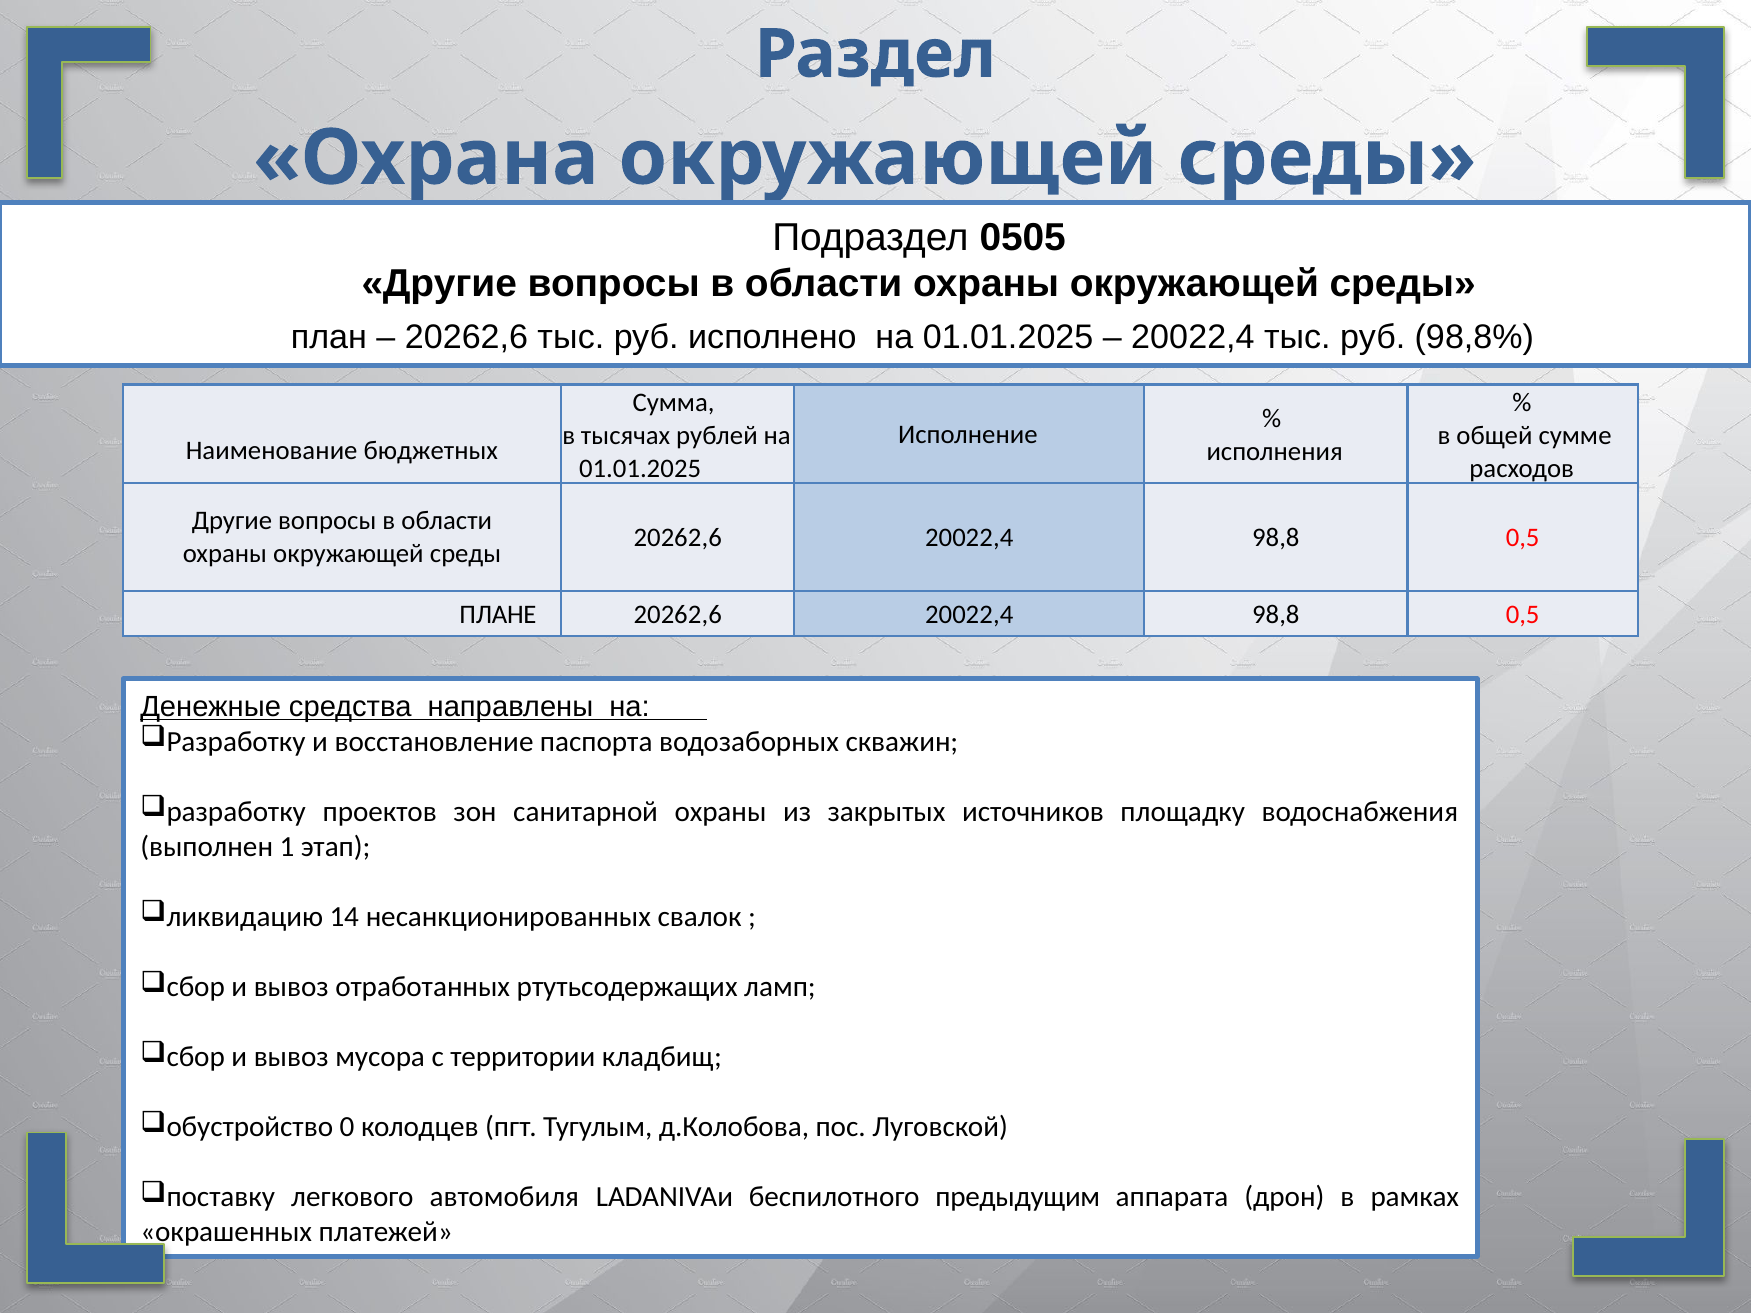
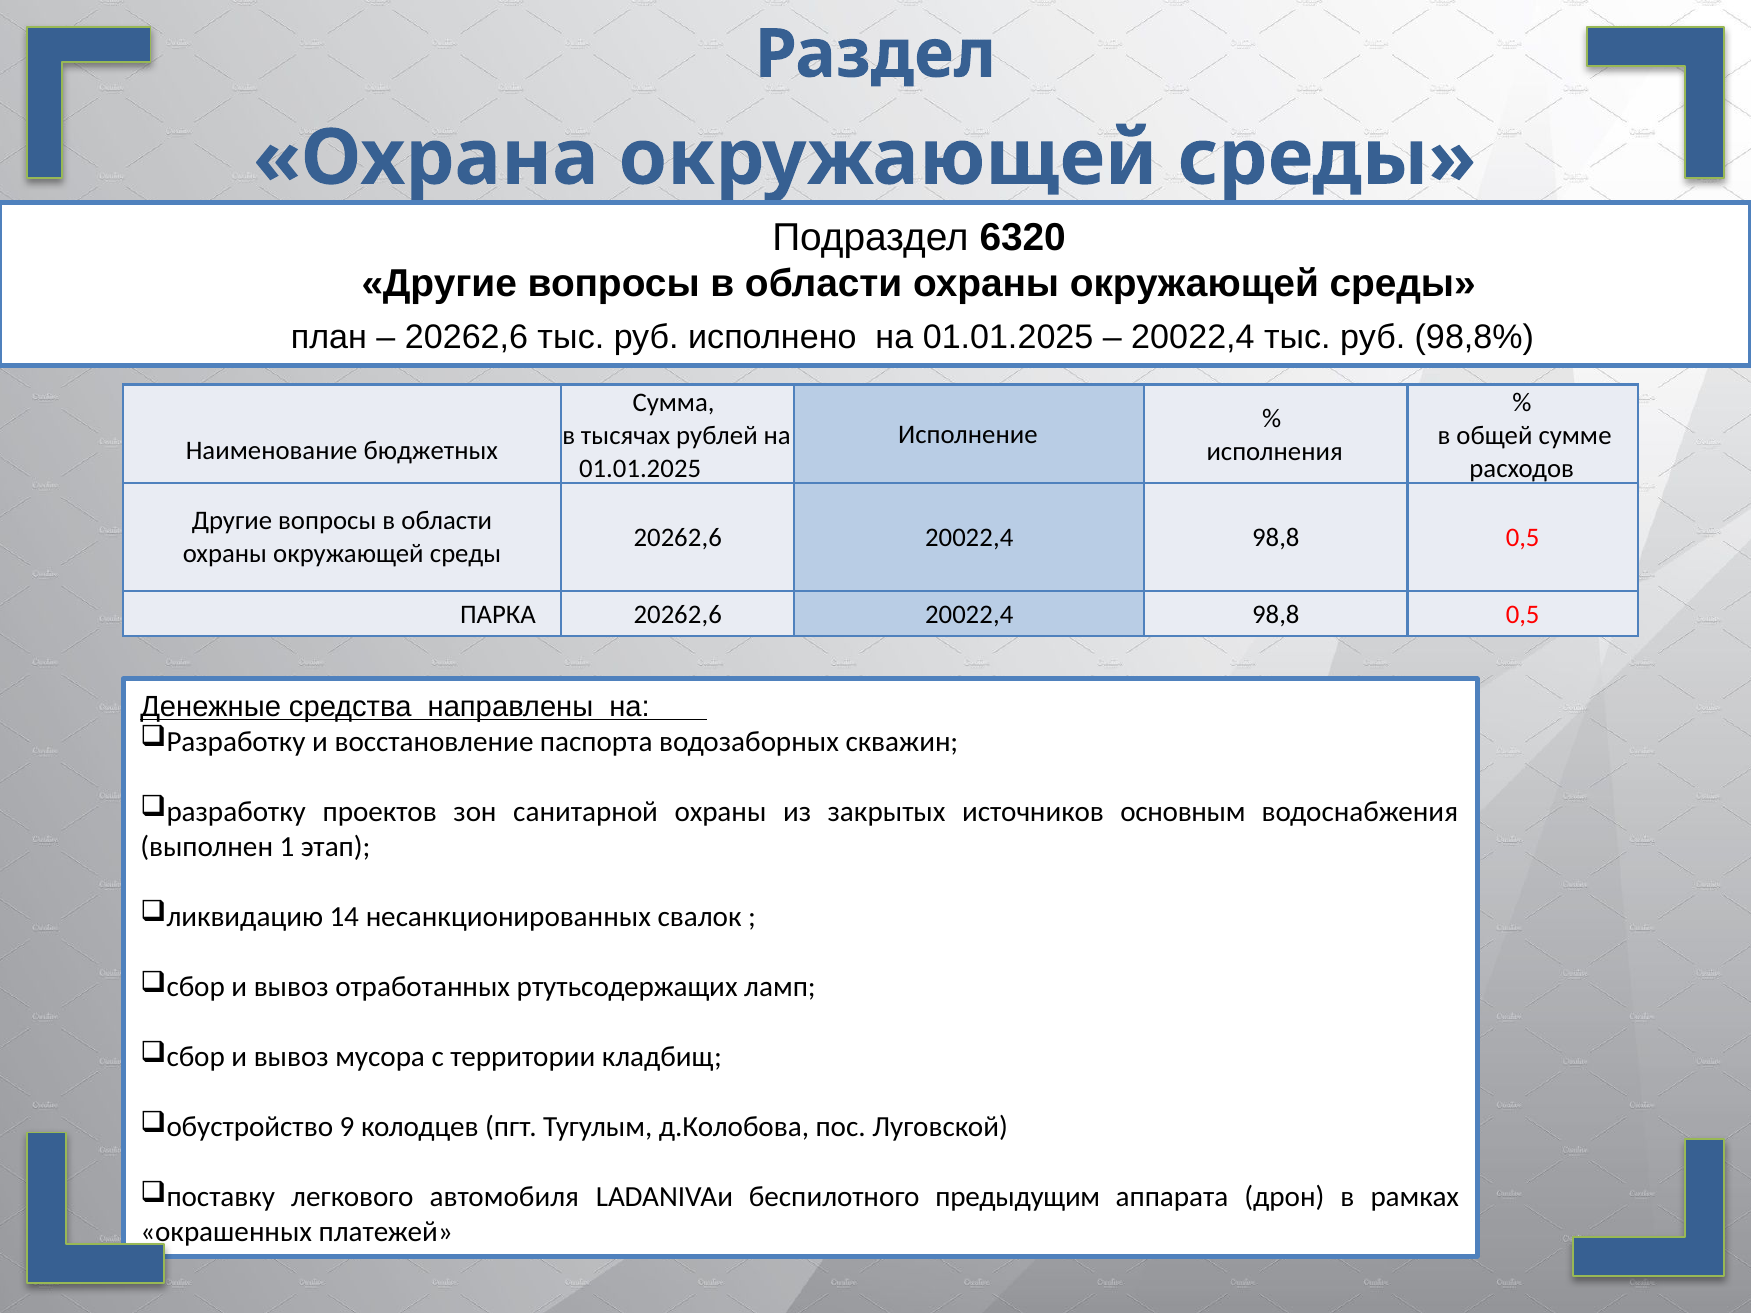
0505: 0505 -> 6320
ПЛАНЕ: ПЛАНЕ -> ПАРКА
площадку: площадку -> основным
0: 0 -> 9
